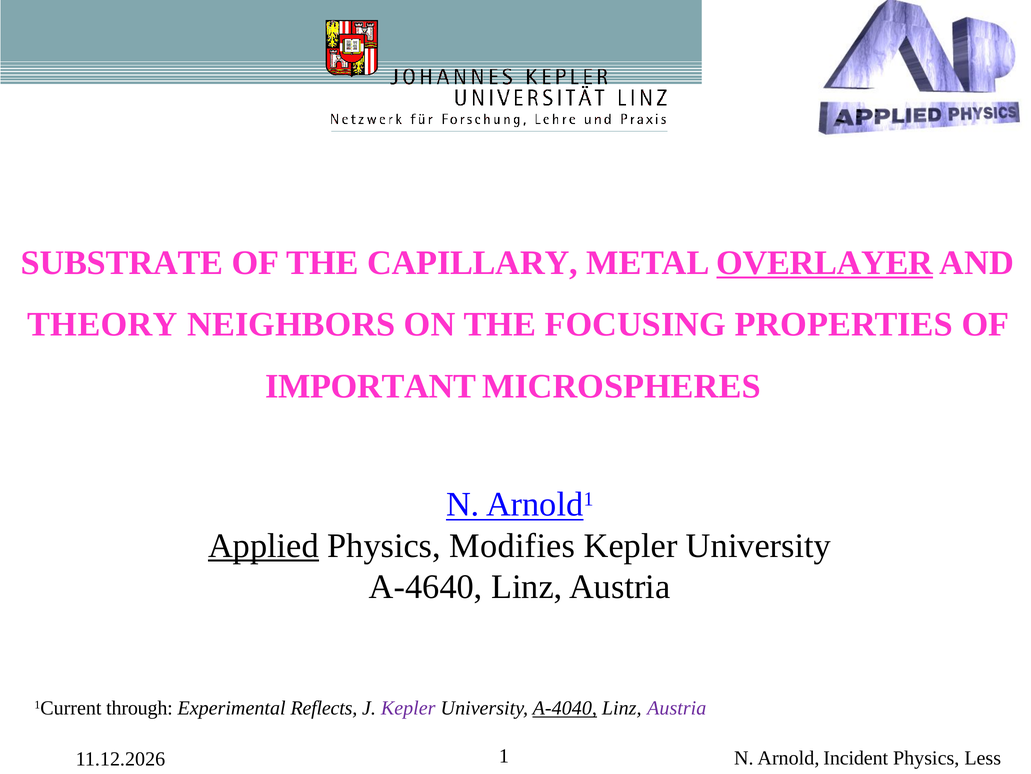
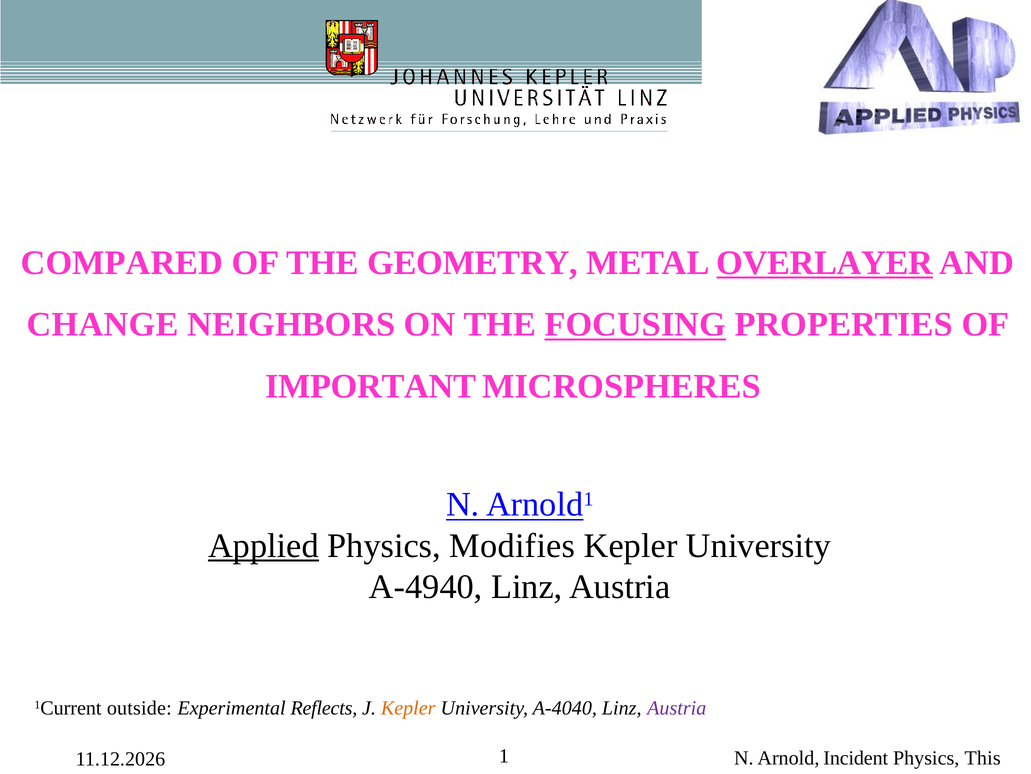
SUBSTRATE: SUBSTRATE -> COMPARED
CAPILLARY: CAPILLARY -> GEOMETRY
THEORY: THEORY -> CHANGE
FOCUSING underline: none -> present
A-4640: A-4640 -> A-4940
through: through -> outside
Kepler at (408, 708) colour: purple -> orange
A-4040 underline: present -> none
Less: Less -> This
